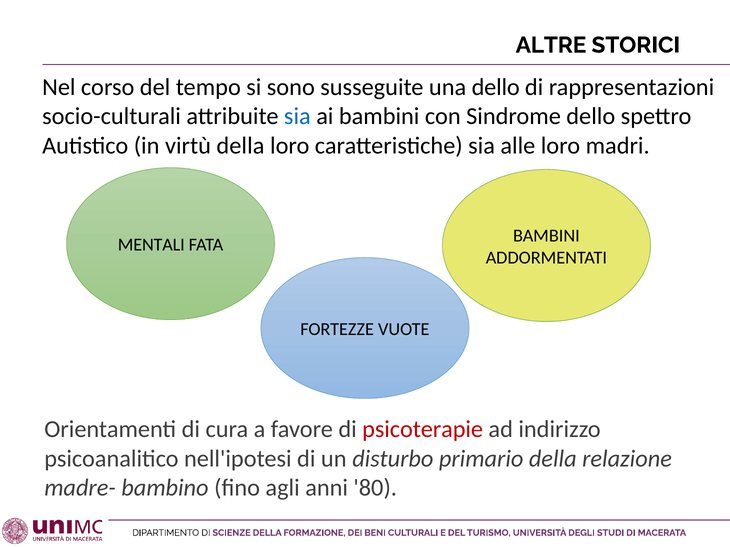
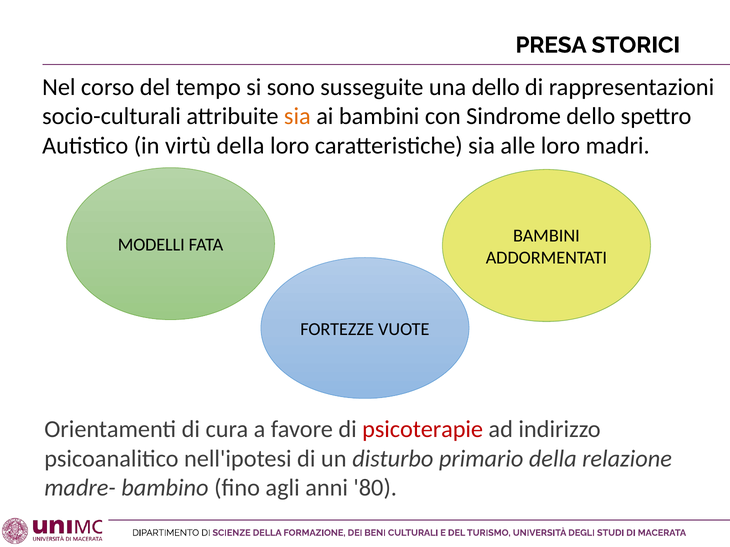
ALTRE: ALTRE -> PRESA
sia at (297, 116) colour: blue -> orange
MENTALI: MENTALI -> MODELLI
